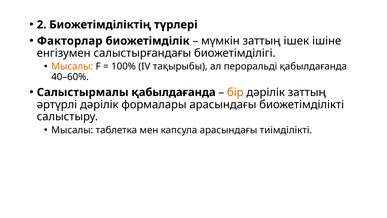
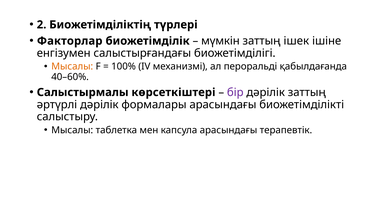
тақырыбы: тақырыбы -> механизмі
Салыстырмалы қабылдағанда: қабылдағанда -> көрсеткіштері
бір colour: orange -> purple
тиімділікті: тиімділікті -> терапевтік
